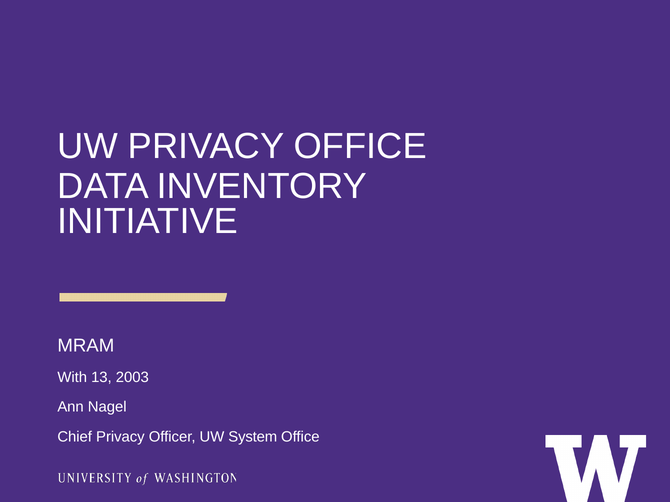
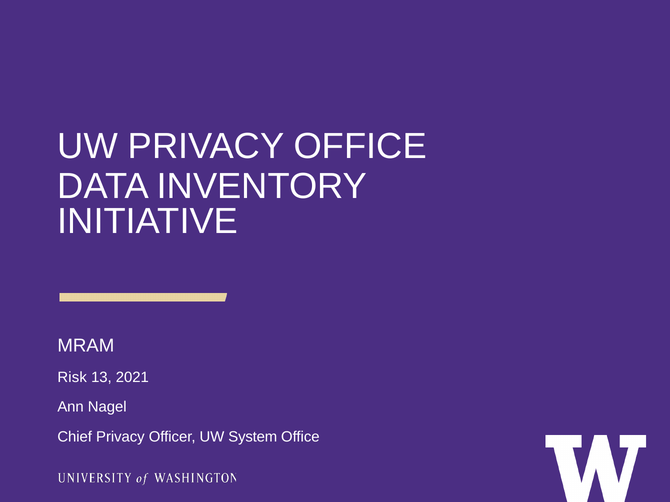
With: With -> Risk
2003: 2003 -> 2021
